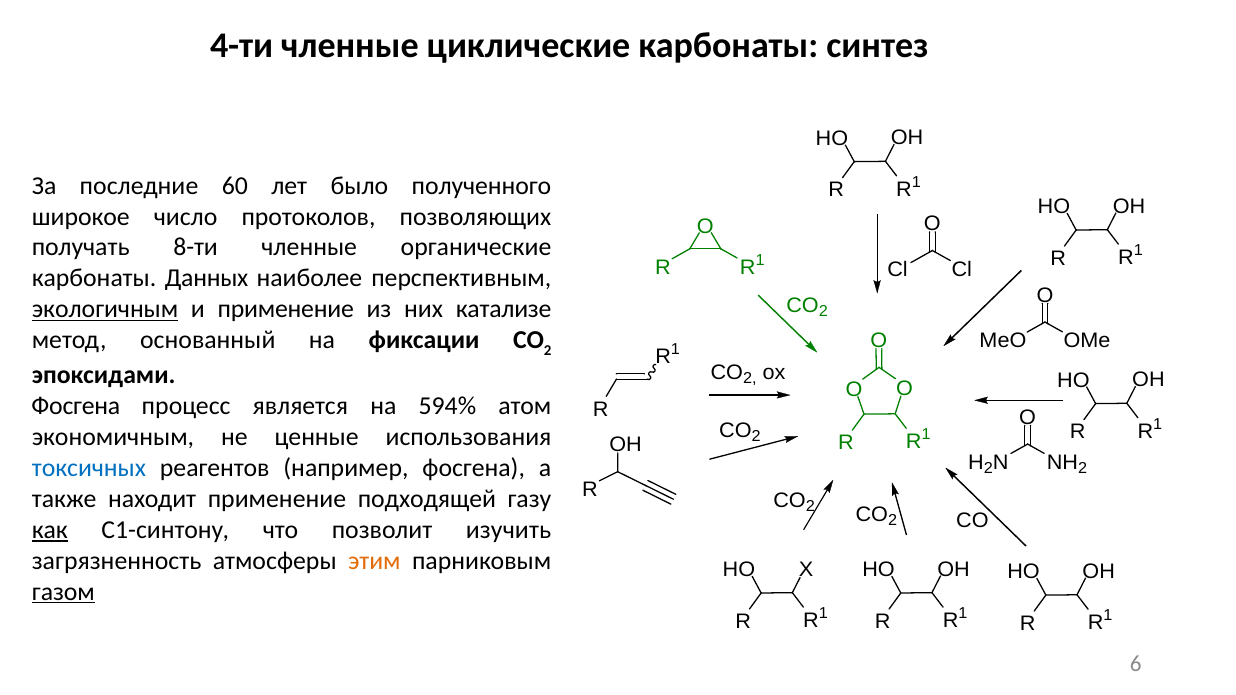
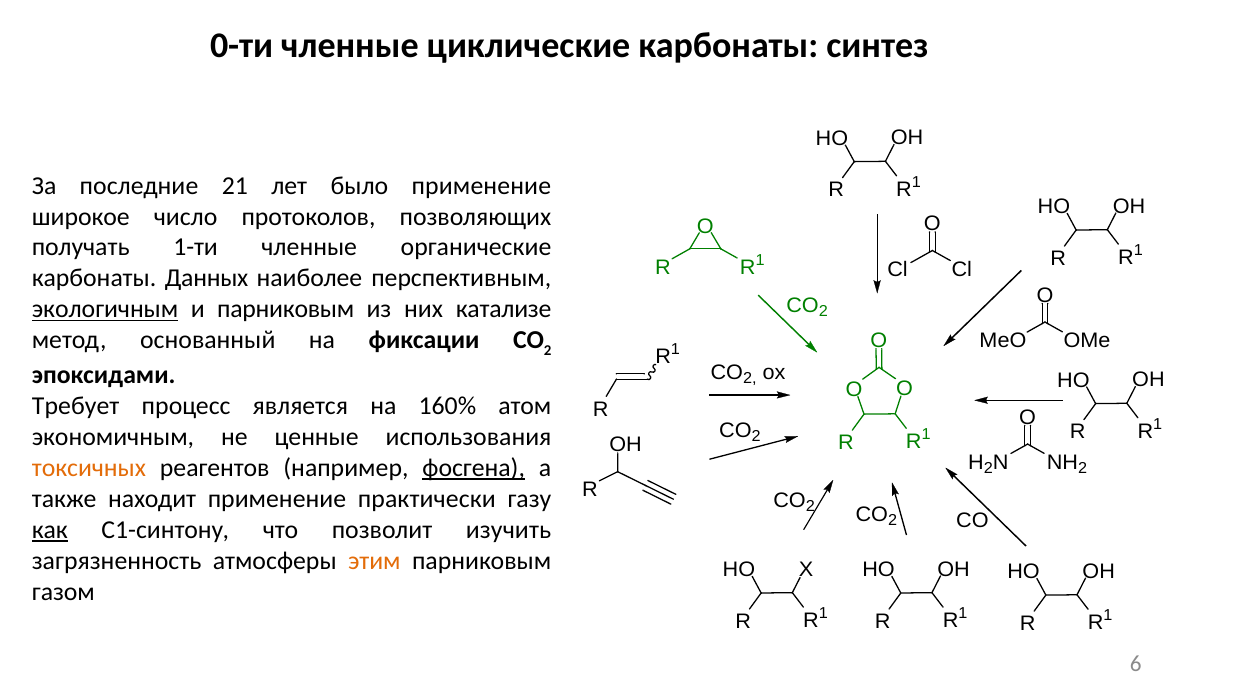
4-ти: 4-ти -> 0-ти
60: 60 -> 21
было полученного: полученного -> применение
8-ти: 8-ти -> 1-ти
и применение: применение -> парниковым
Фосгена at (76, 406): Фосгена -> Требует
594%: 594% -> 160%
токсичных colour: blue -> orange
фосгена at (474, 468) underline: none -> present
подходящей: подходящей -> практически
газом underline: present -> none
